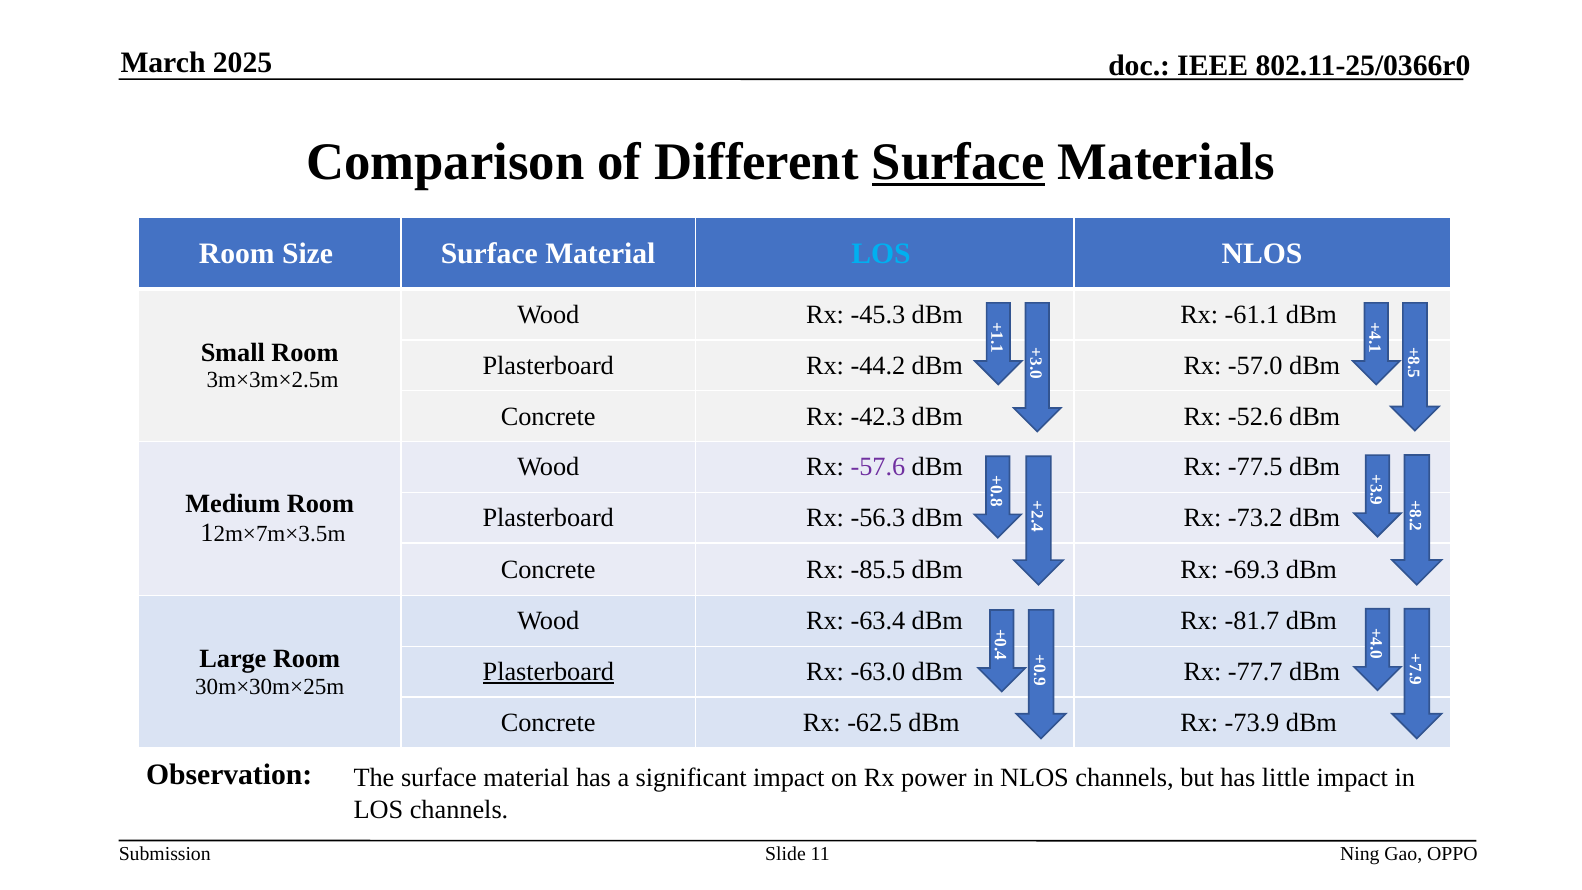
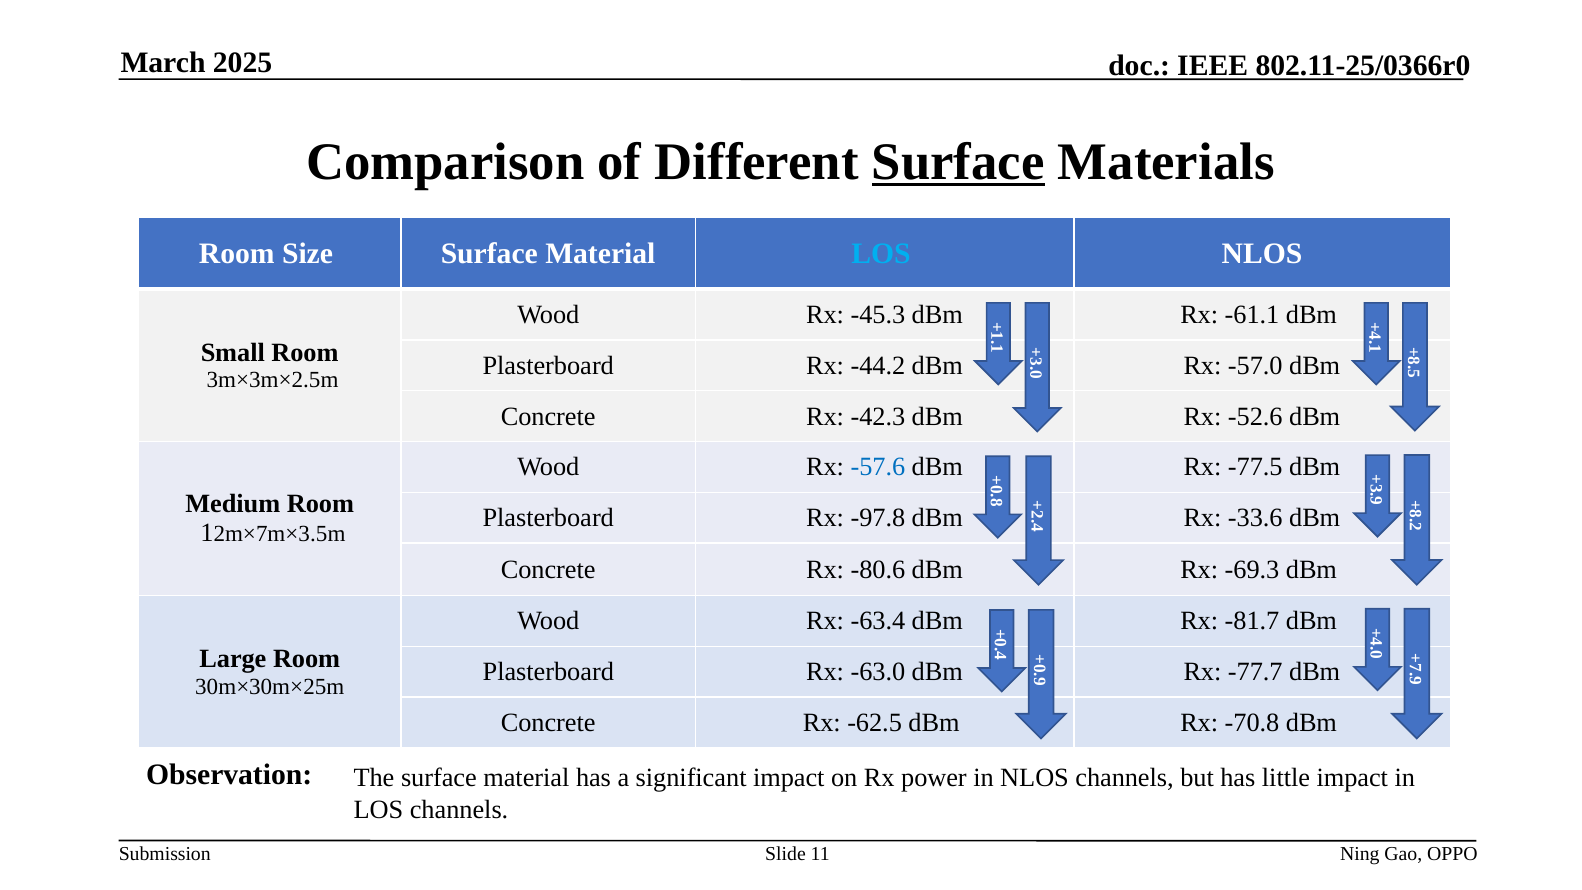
-57.6 colour: purple -> blue
-56.3: -56.3 -> -97.8
-73.2: -73.2 -> -33.6
-85.5: -85.5 -> -80.6
Plasterboard at (548, 672) underline: present -> none
-73.9: -73.9 -> -70.8
